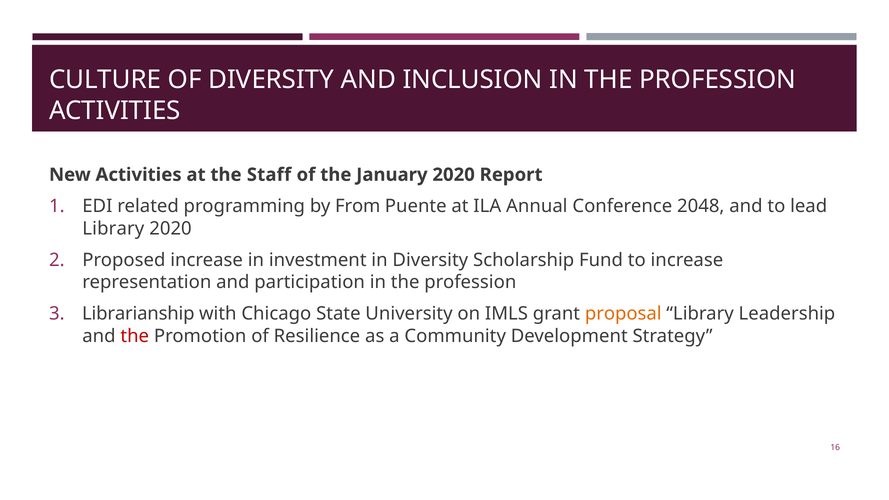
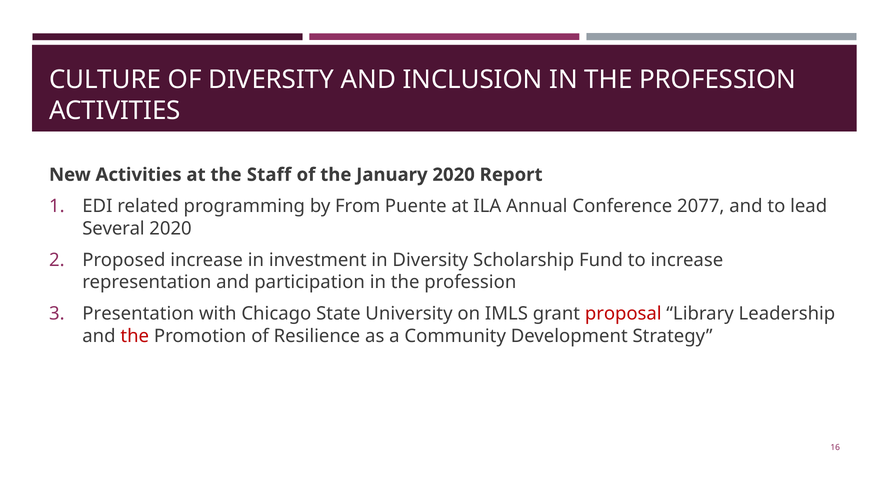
2048: 2048 -> 2077
Library at (113, 229): Library -> Several
Librarianship: Librarianship -> Presentation
proposal colour: orange -> red
